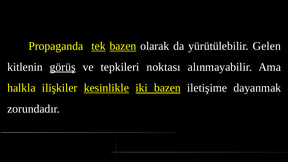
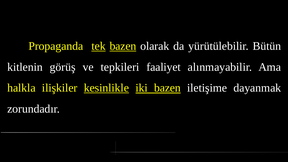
Gelen: Gelen -> Bütün
görüş underline: present -> none
noktası: noktası -> faaliyet
